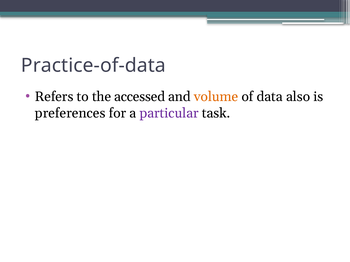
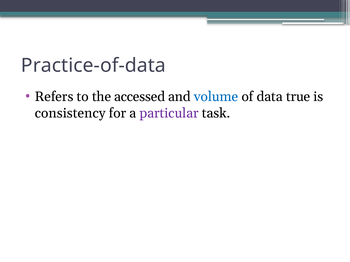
volume colour: orange -> blue
also: also -> true
preferences: preferences -> consistency
